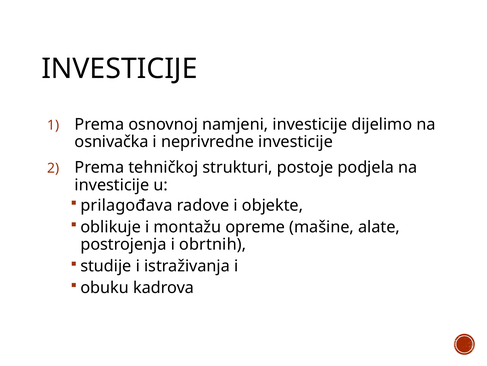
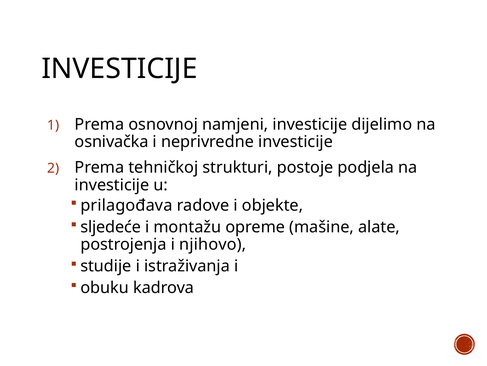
oblikuje: oblikuje -> sljedeće
оbrtnih: оbrtnih -> njihovo
